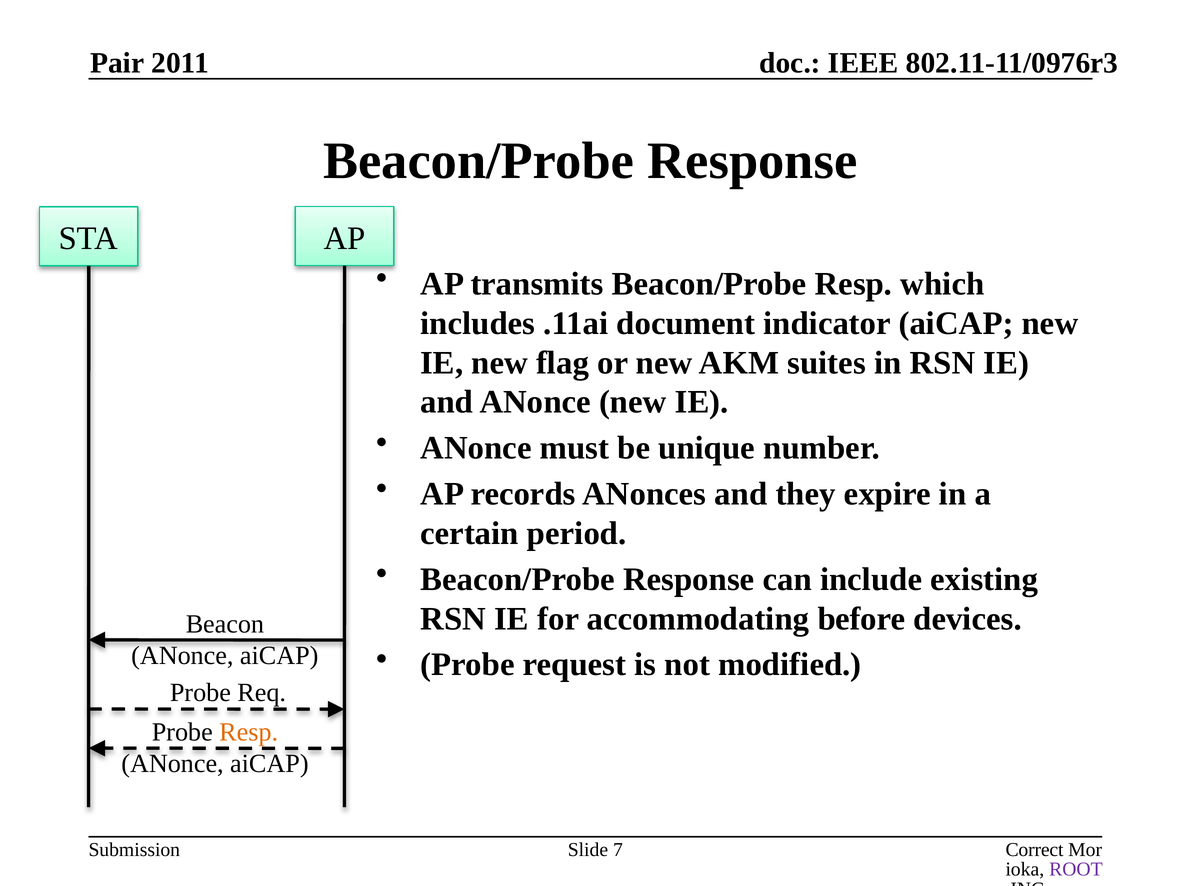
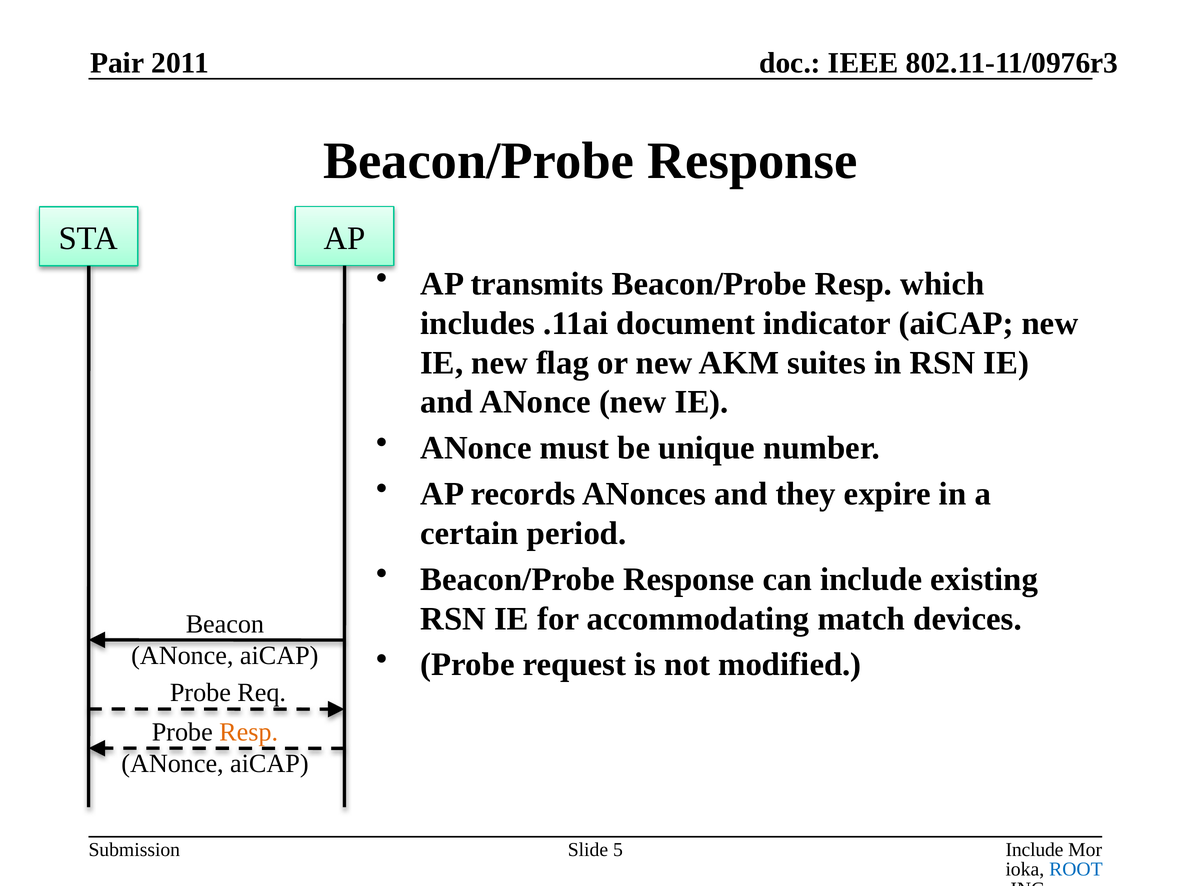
before: before -> match
Correct at (1035, 850): Correct -> Include
7: 7 -> 5
ROOT colour: purple -> blue
